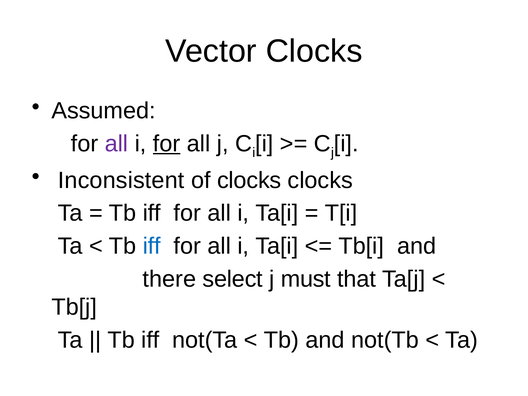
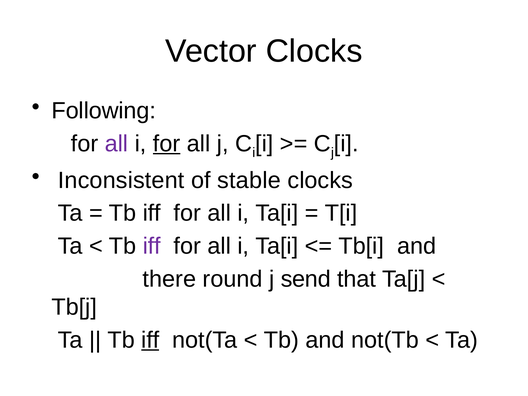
Assumed: Assumed -> Following
of clocks: clocks -> stable
iff at (152, 246) colour: blue -> purple
select: select -> round
must: must -> send
iff at (150, 340) underline: none -> present
